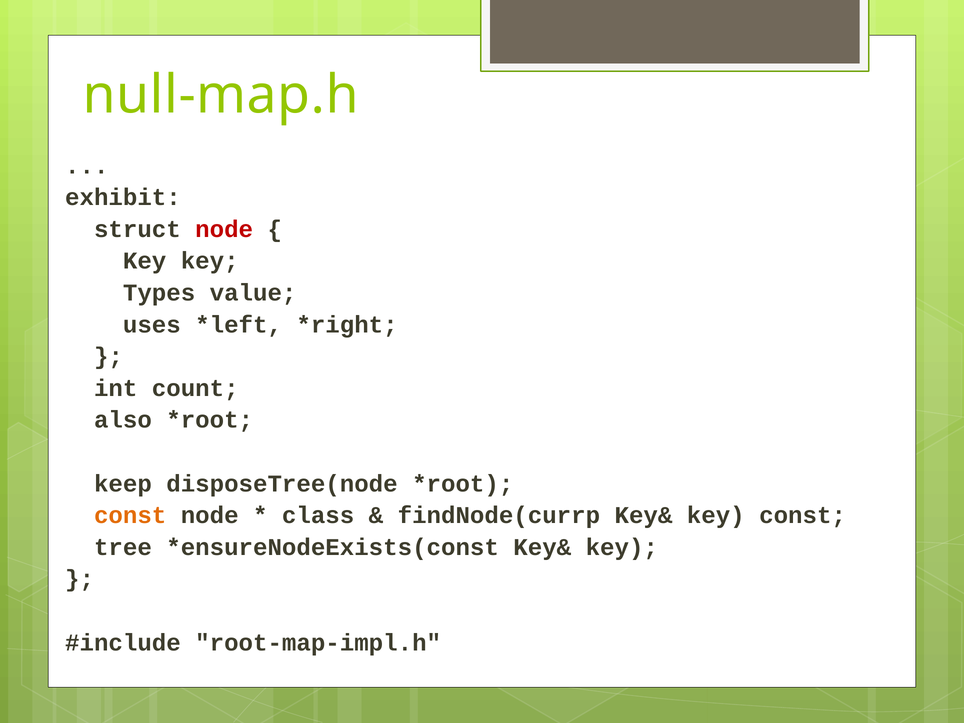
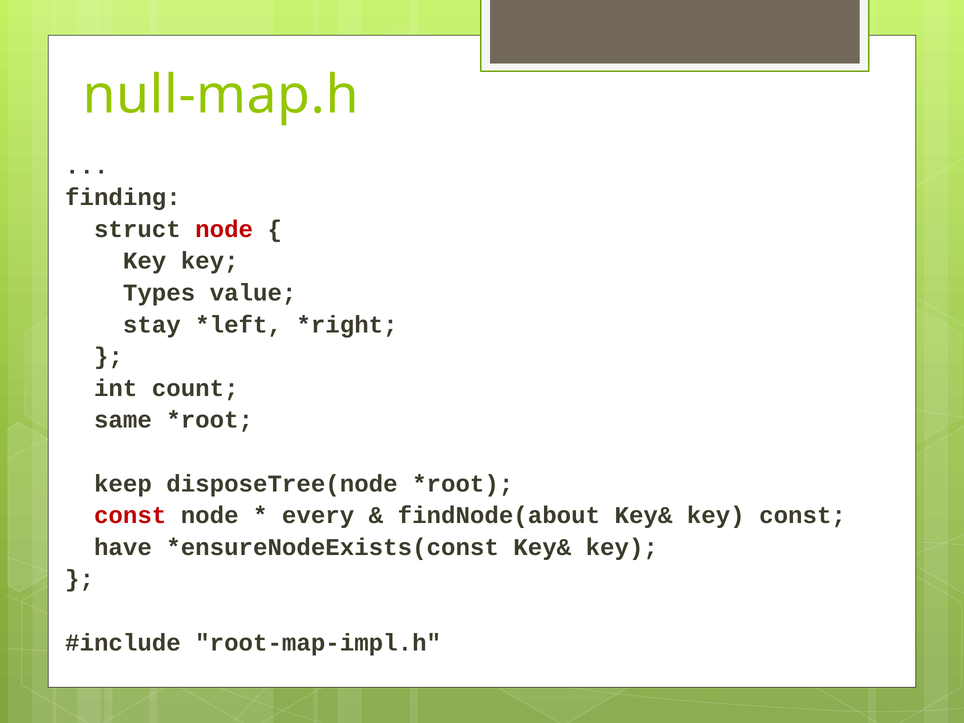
exhibit: exhibit -> finding
uses: uses -> stay
also: also -> same
const at (130, 515) colour: orange -> red
class: class -> every
findNode(currp: findNode(currp -> findNode(about
tree: tree -> have
